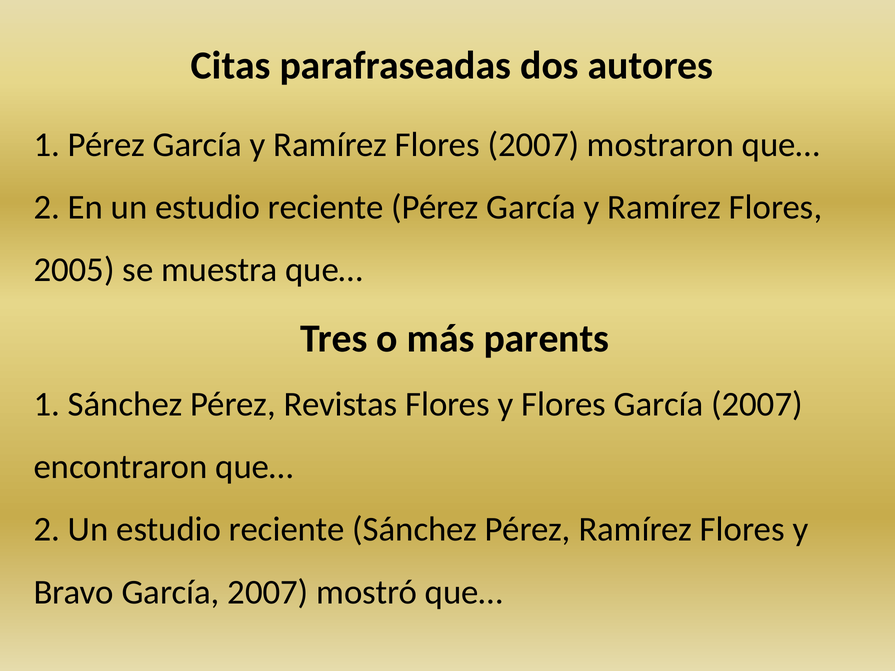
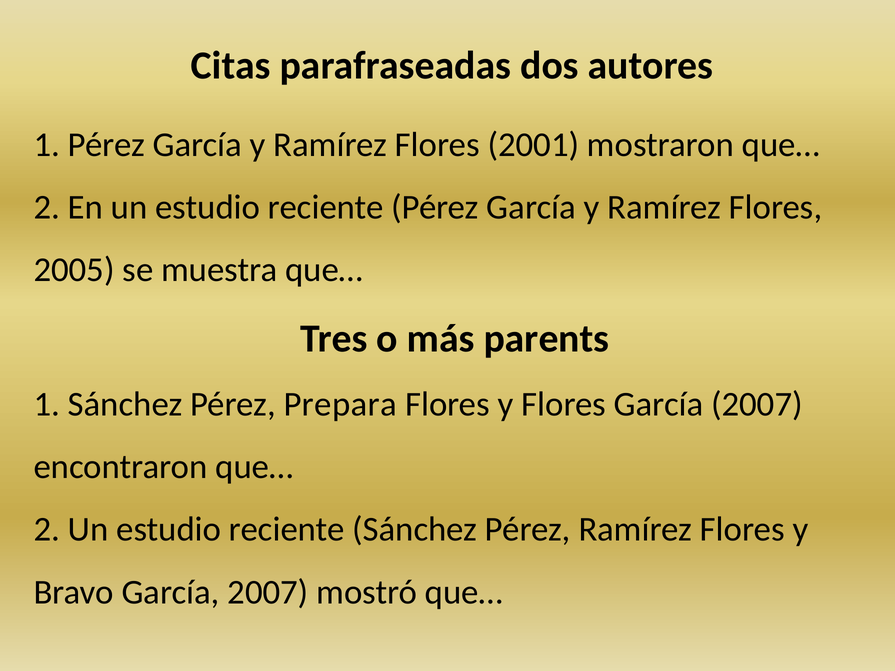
Flores 2007: 2007 -> 2001
Revistas: Revistas -> Prepara
